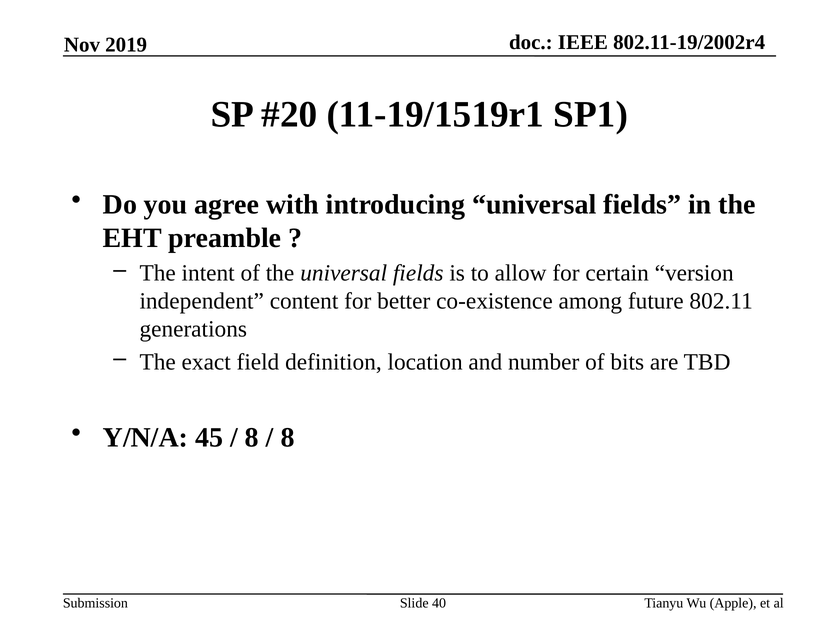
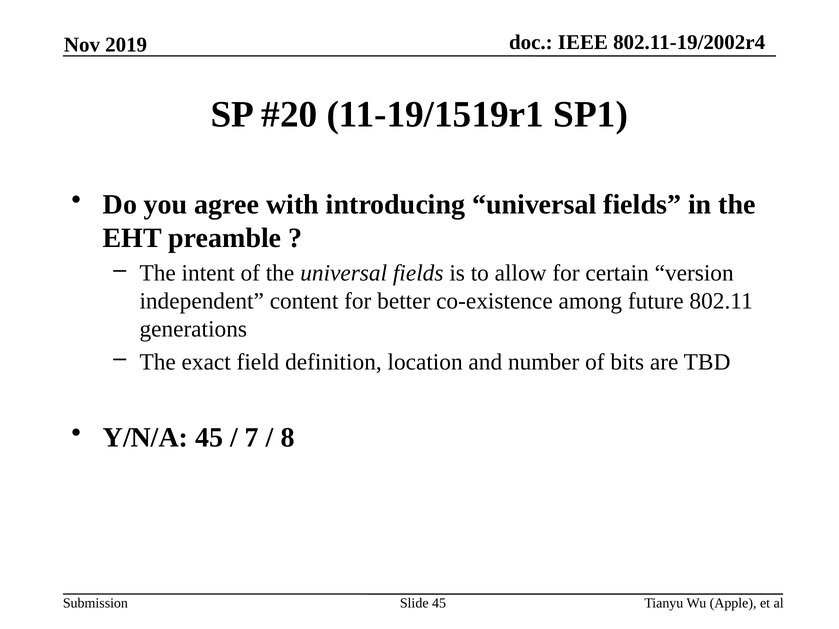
8 at (252, 438): 8 -> 7
Slide 40: 40 -> 45
